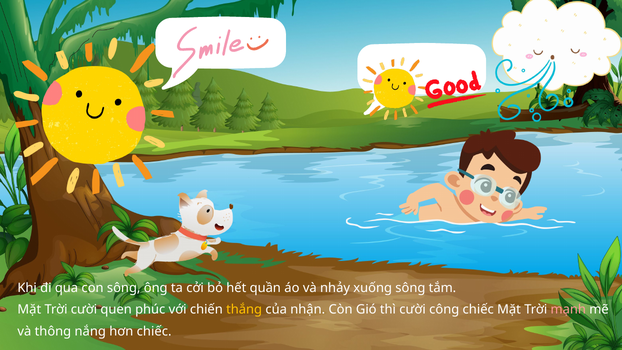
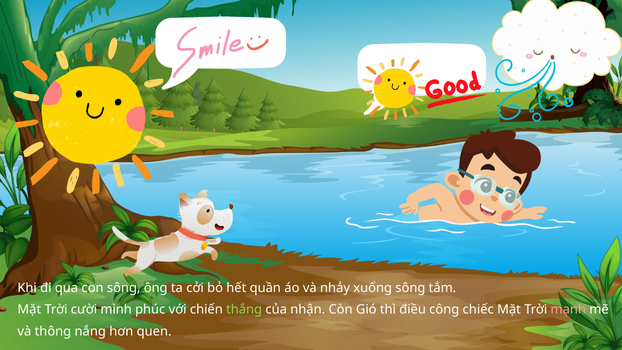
quen: quen -> mình
thắng colour: yellow -> light green
thì cười: cười -> điều
hơn chiếc: chiếc -> quen
